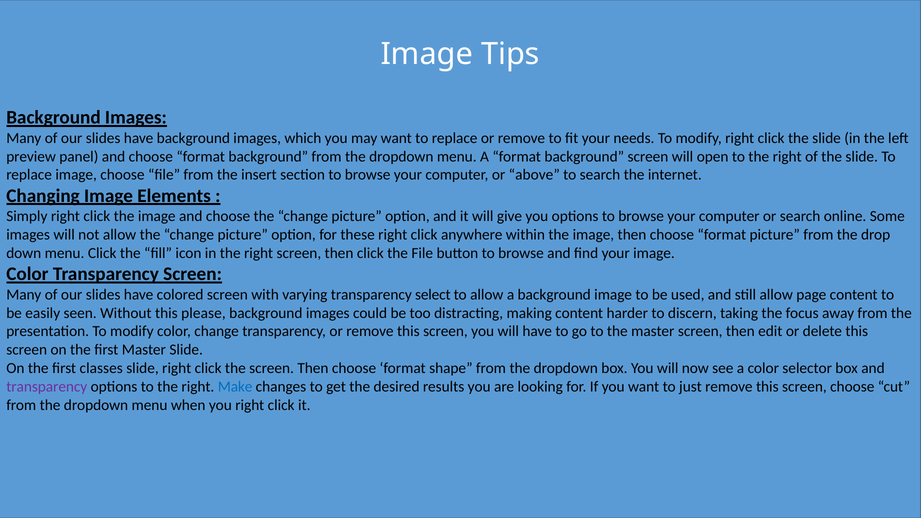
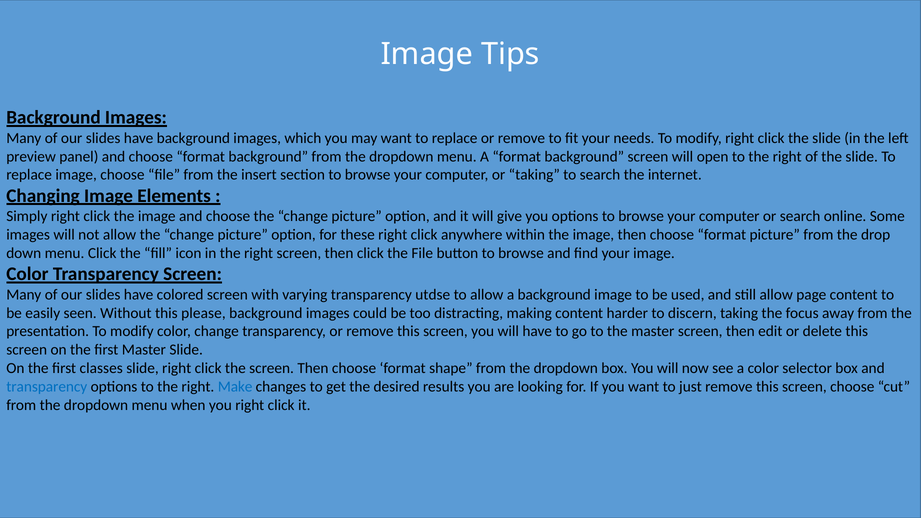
or above: above -> taking
select: select -> utdse
transparency at (47, 387) colour: purple -> blue
